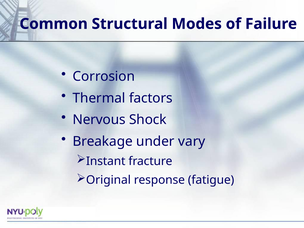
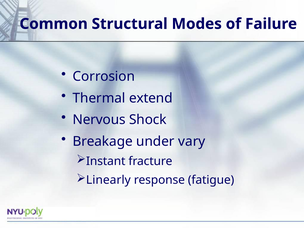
factors: factors -> extend
Original: Original -> Linearly
